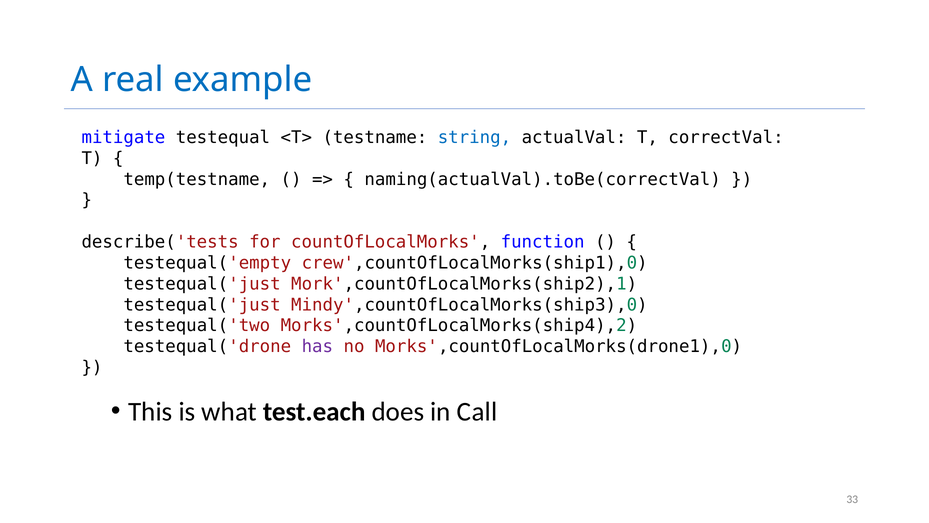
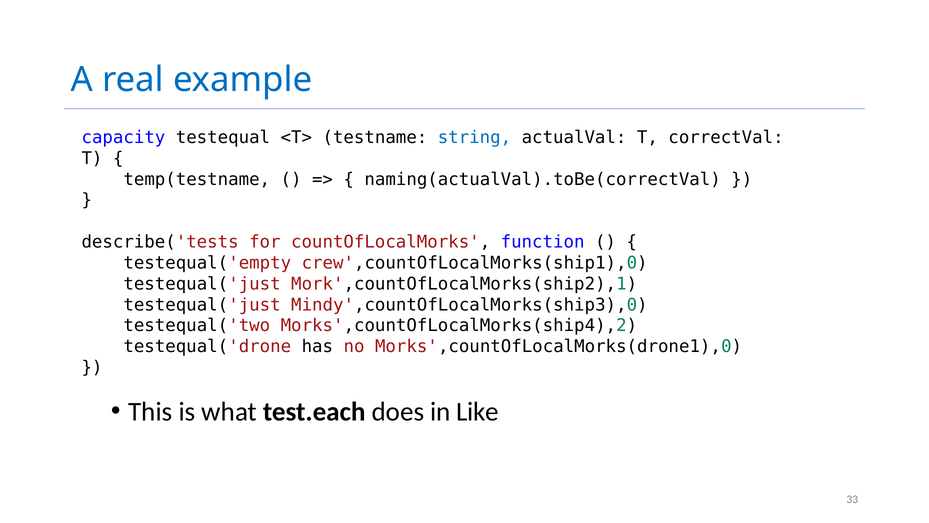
mitigate: mitigate -> capacity
has colour: purple -> black
Call: Call -> Like
